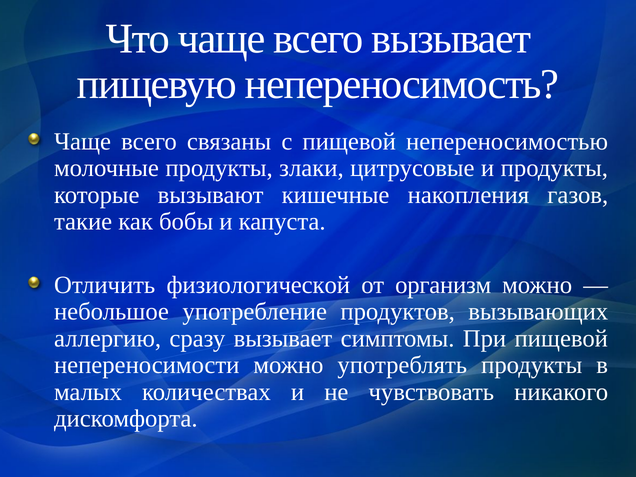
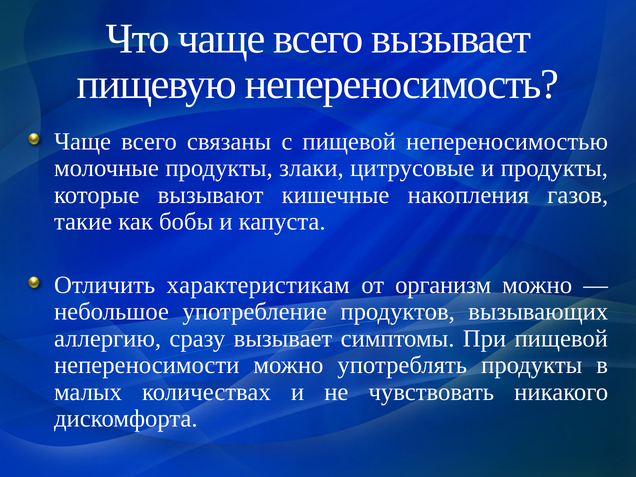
физиологической: физиологической -> характеристикам
